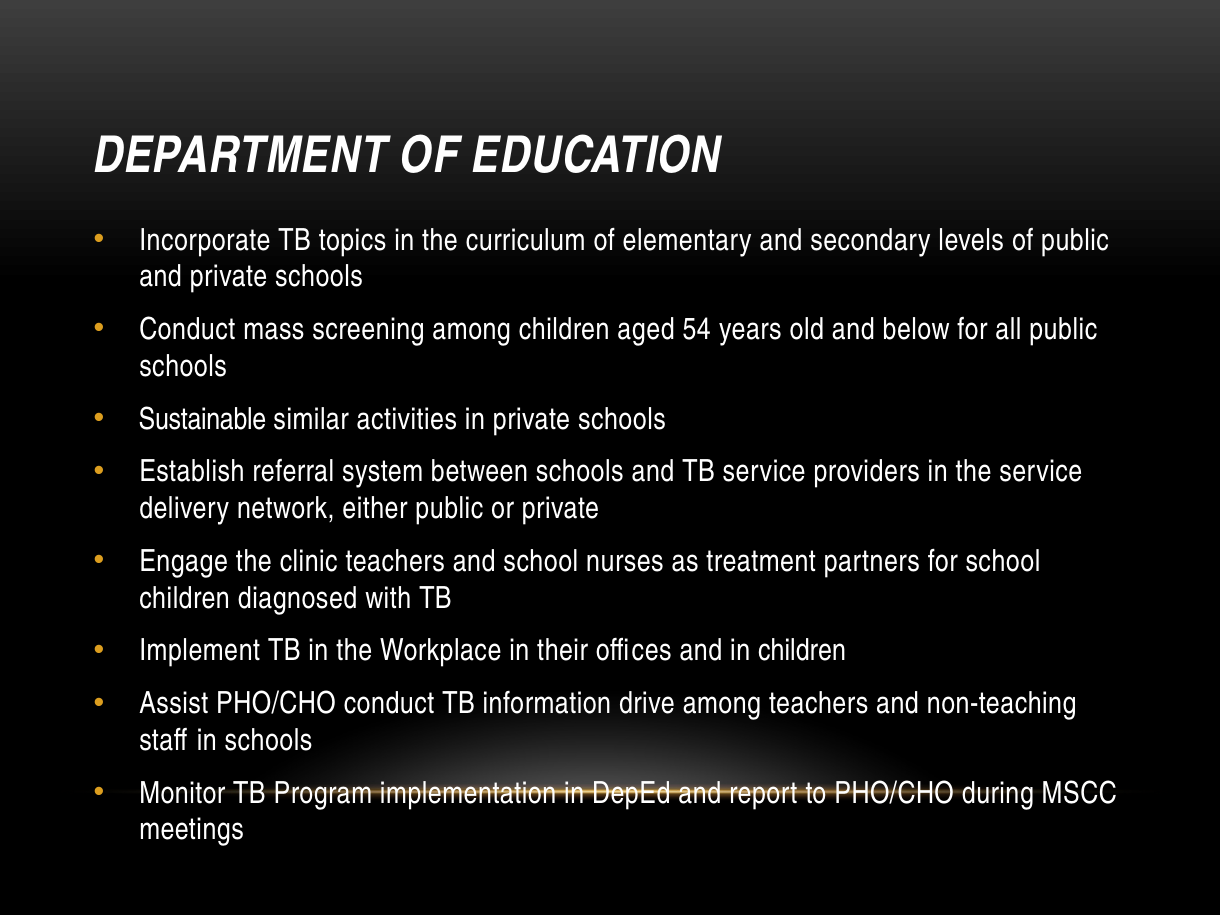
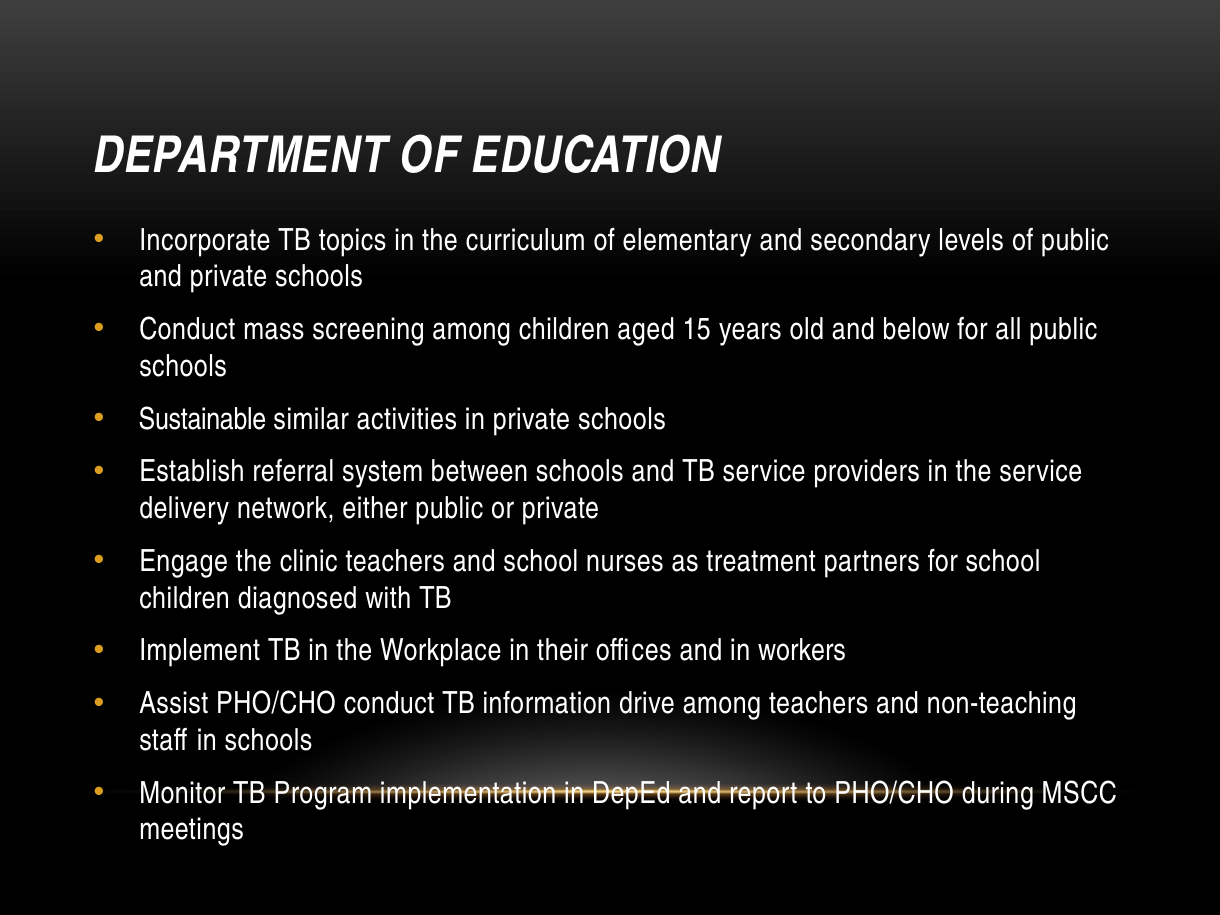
54: 54 -> 15
in children: children -> workers
